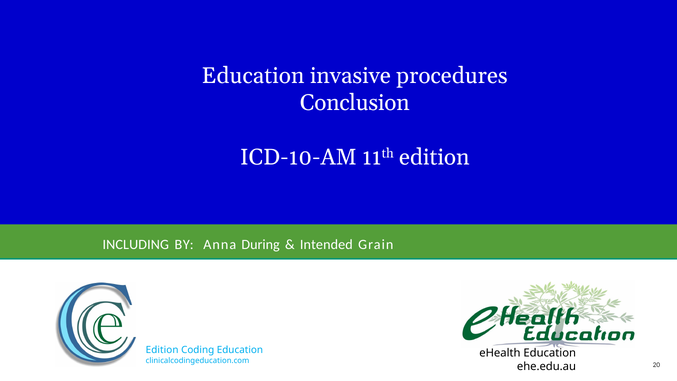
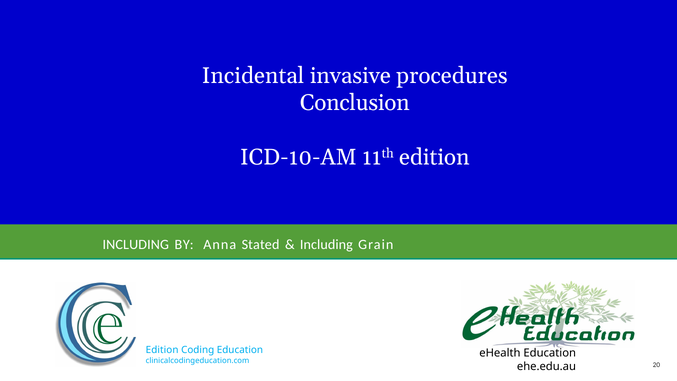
Education at (253, 76): Education -> Incidental
During: During -> Stated
Intended at (326, 244): Intended -> Including
